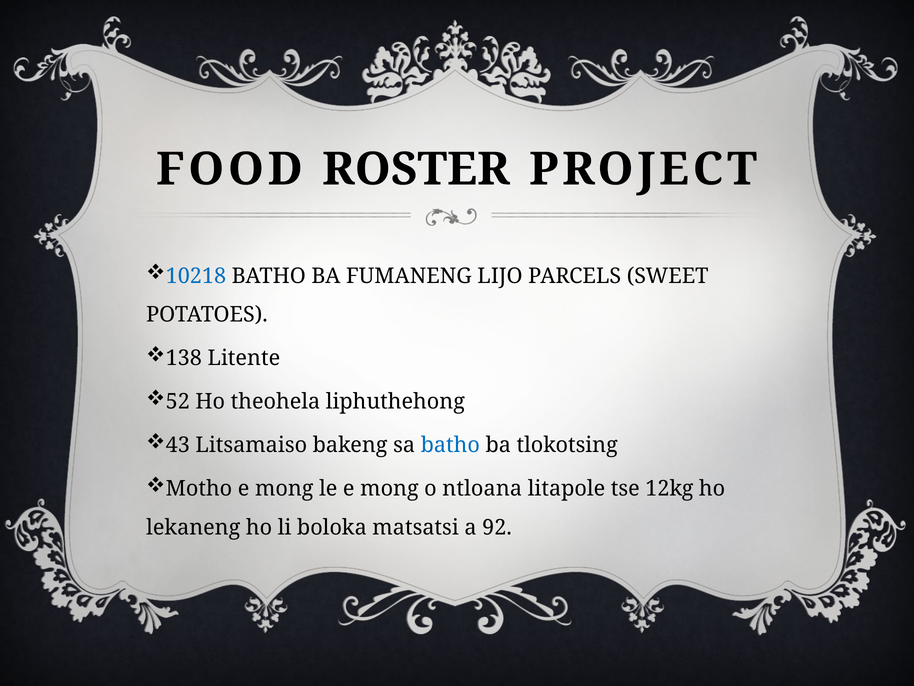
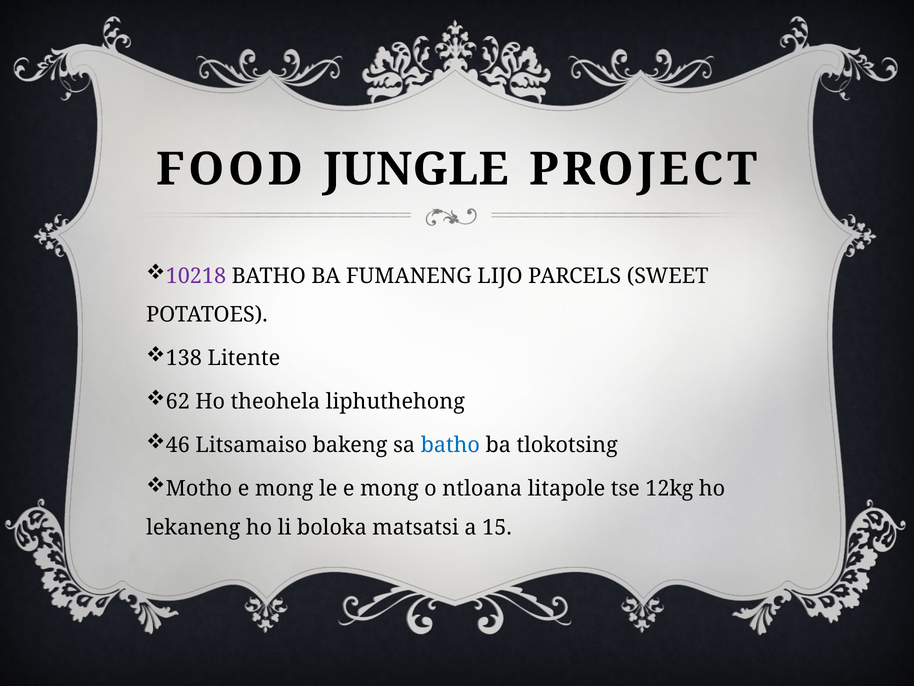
ROSTER: ROSTER -> JUNGLE
10218 colour: blue -> purple
52: 52 -> 62
43: 43 -> 46
92: 92 -> 15
